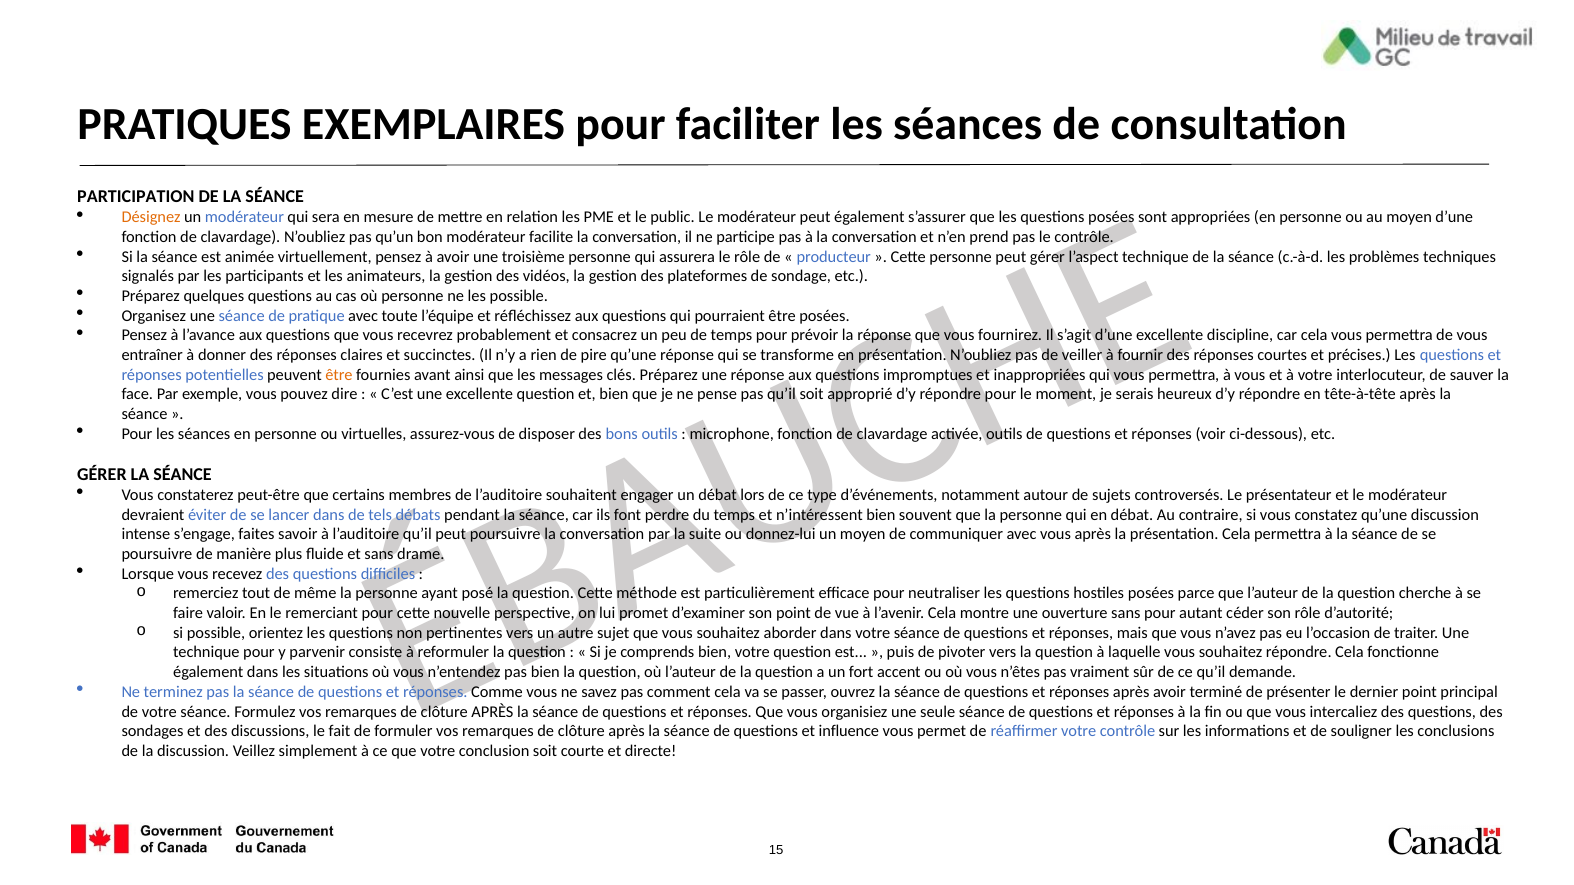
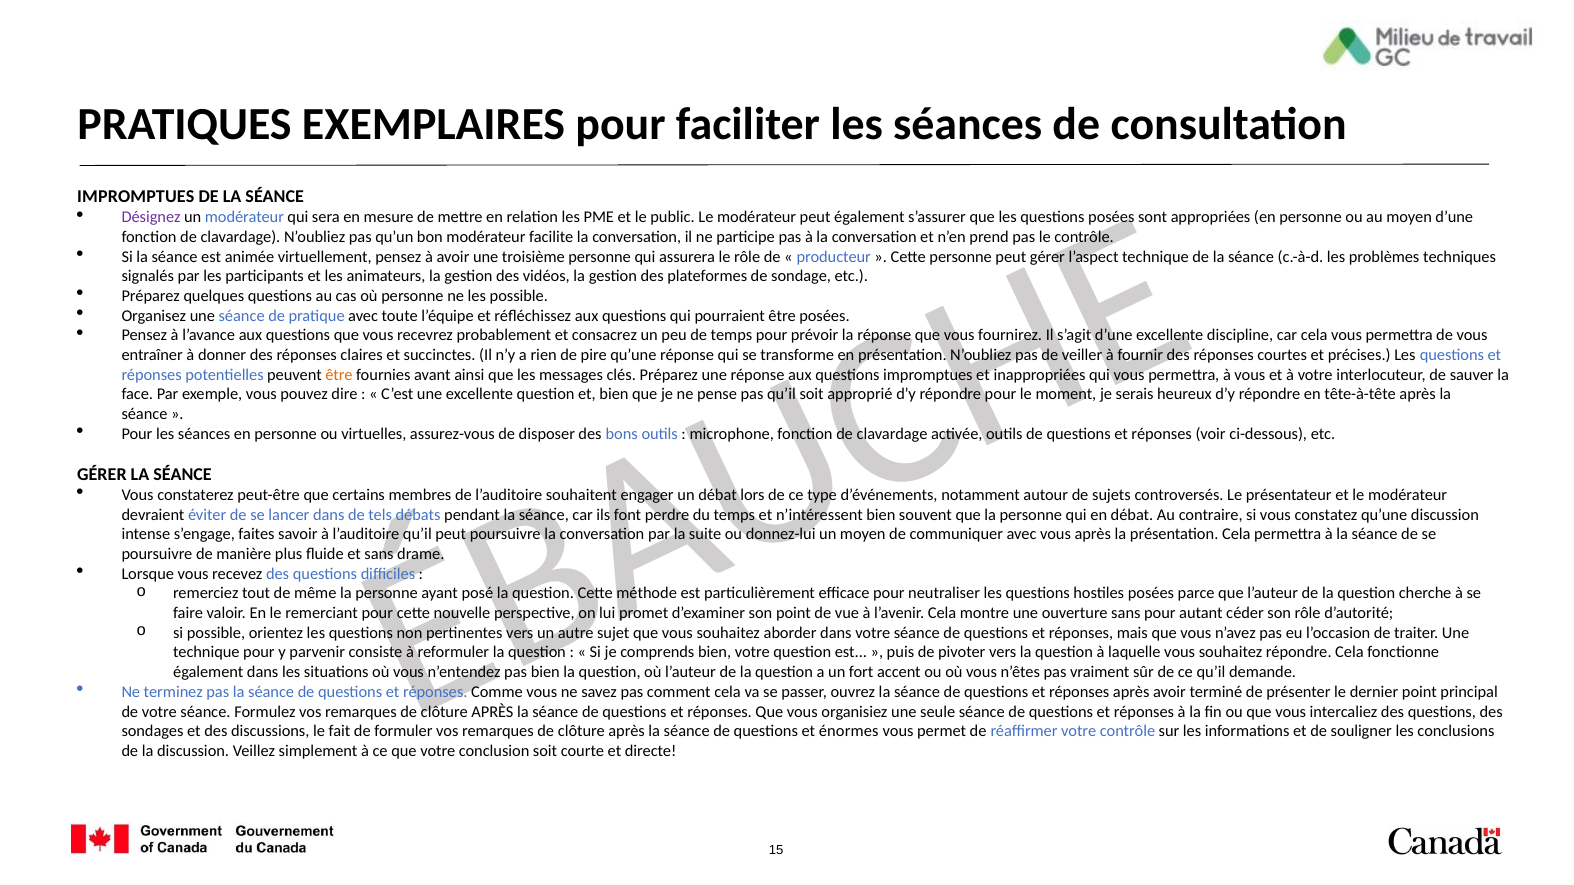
PARTICIPATION at (136, 197): PARTICIPATION -> IMPROMPTUES
Désignez colour: orange -> purple
influence: influence -> énormes
